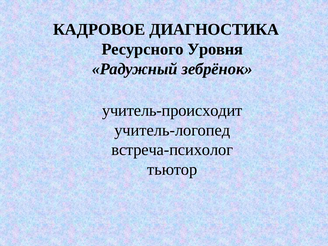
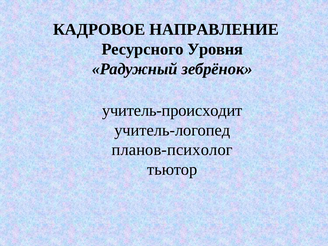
ДИАГНОСТИКА: ДИАГНОСТИКА -> НАПРАВЛЕНИЕ
встреча-психолог: встреча-психолог -> планов-психолог
